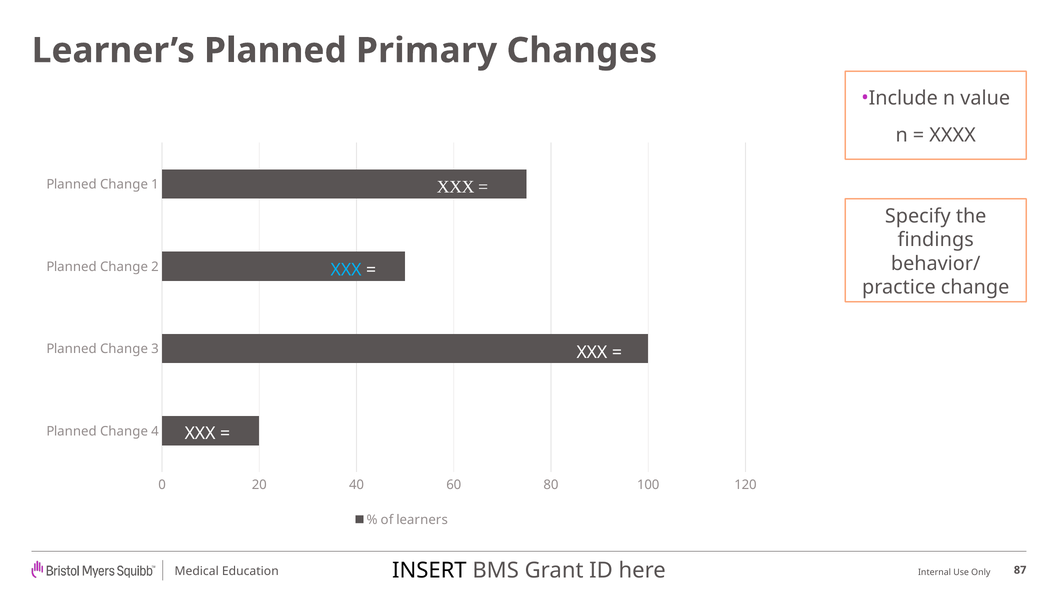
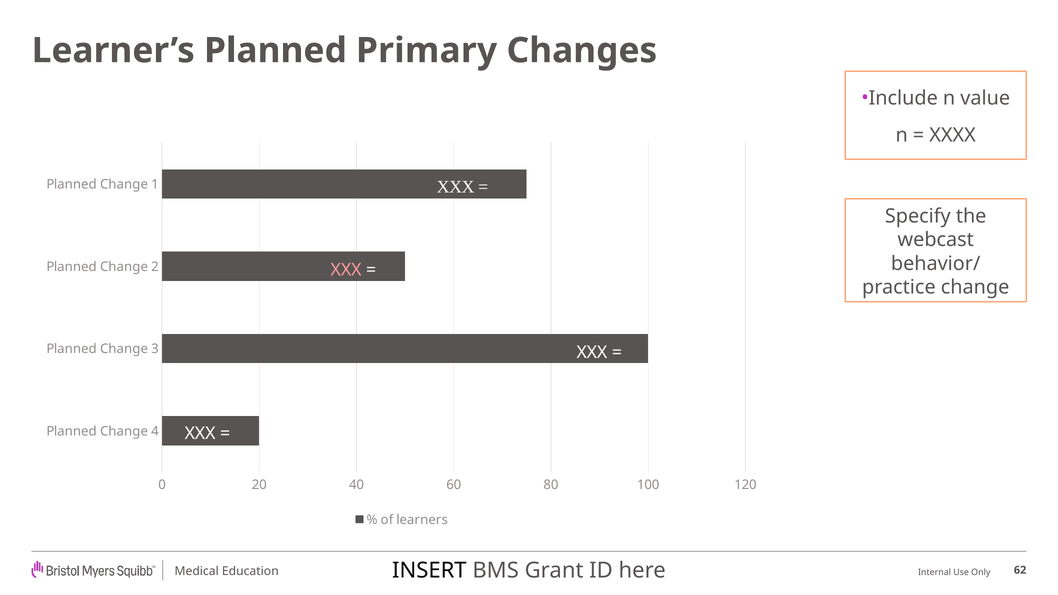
findings: findings -> webcast
XXX at (346, 270) colour: light blue -> pink
87: 87 -> 62
